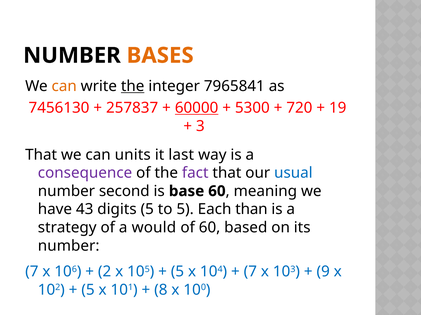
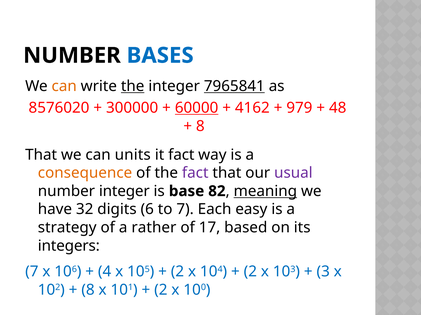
BASES colour: orange -> blue
7965841 underline: none -> present
7456130: 7456130 -> 8576020
257837: 257837 -> 300000
5300: 5300 -> 4162
720: 720 -> 979
19: 19 -> 48
3 at (200, 126): 3 -> 8
it last: last -> fact
consequence colour: purple -> orange
usual colour: blue -> purple
number second: second -> integer
base 60: 60 -> 82
meaning underline: none -> present
43: 43 -> 32
digits 5: 5 -> 6
to 5: 5 -> 7
than: than -> easy
would: would -> rather
of 60: 60 -> 17
number at (69, 246): number -> integers
2: 2 -> 4
5 at (177, 272): 5 -> 2
7 at (250, 272): 7 -> 2
9: 9 -> 3
5 at (88, 290): 5 -> 8
8 at (161, 290): 8 -> 2
